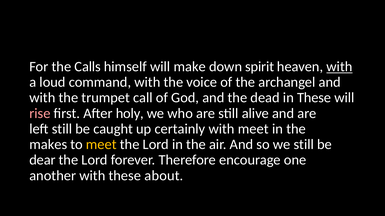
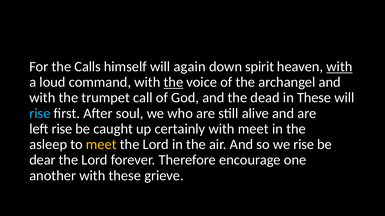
make: make -> again
the at (173, 82) underline: none -> present
rise at (40, 114) colour: pink -> light blue
holy: holy -> soul
left still: still -> rise
makes: makes -> asleep
we still: still -> rise
about: about -> grieve
